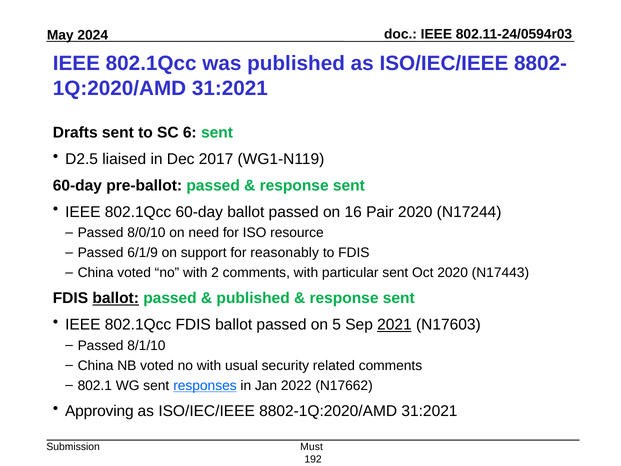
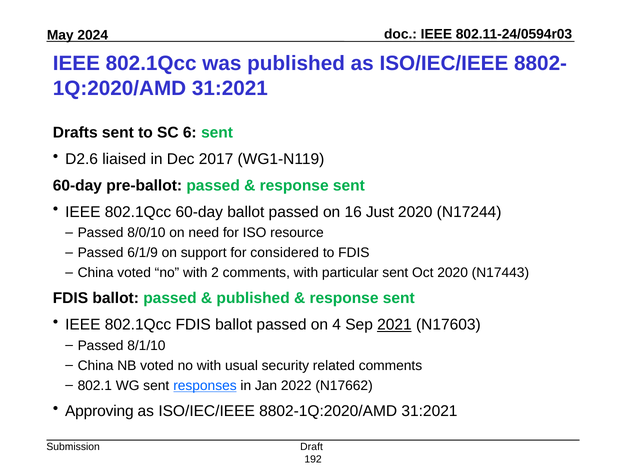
D2.5: D2.5 -> D2.6
Pair: Pair -> Just
reasonably: reasonably -> considered
ballot at (116, 298) underline: present -> none
5: 5 -> 4
Must: Must -> Draft
